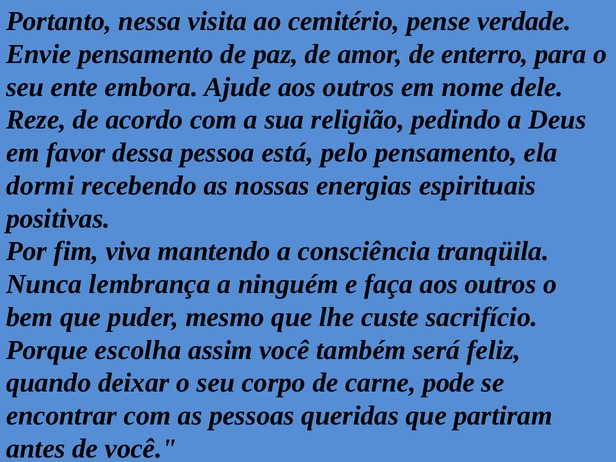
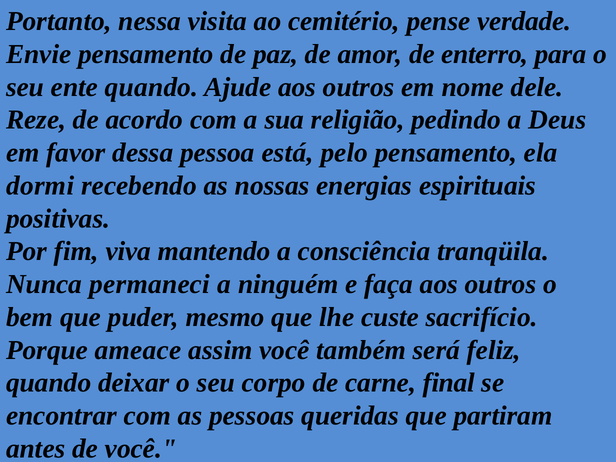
ente embora: embora -> quando
lembrança: lembrança -> permaneci
escolha: escolha -> ameace
pode: pode -> final
